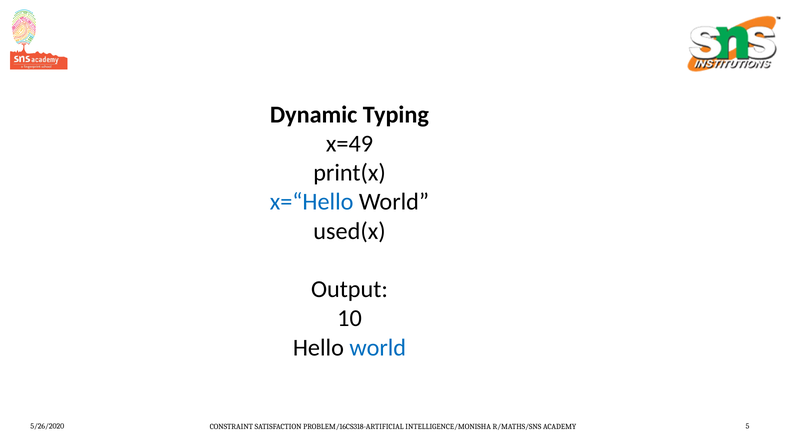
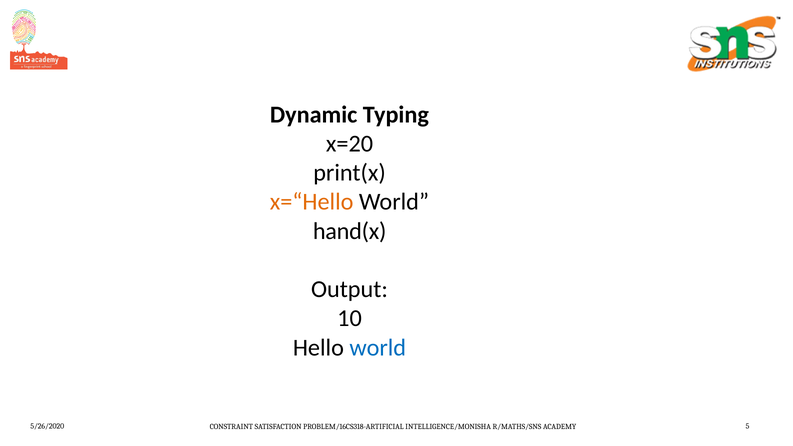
x=49: x=49 -> x=20
x=“Hello colour: blue -> orange
used(x: used(x -> hand(x
